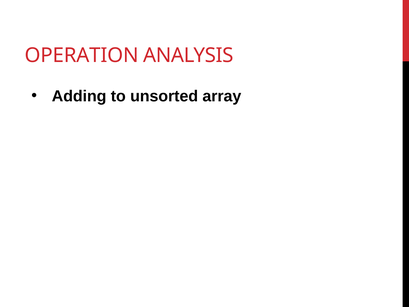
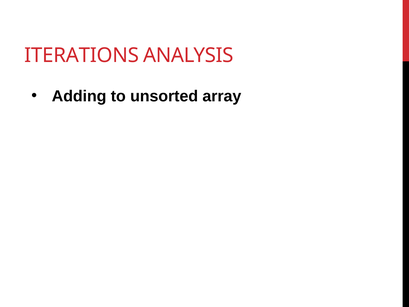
OPERATION: OPERATION -> ITERATIONS
